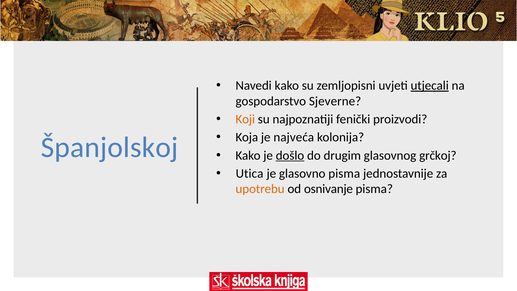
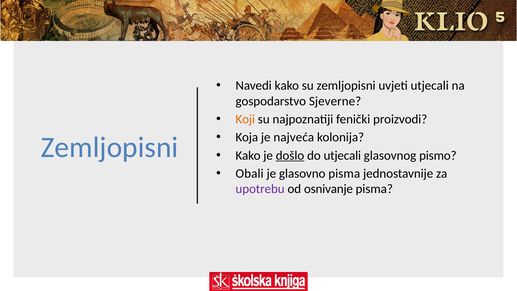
utjecali at (430, 86) underline: present -> none
Španjolskoj at (109, 147): Španjolskoj -> Zemljopisni
do drugim: drugim -> utjecali
grčkoj: grčkoj -> pismo
Utica: Utica -> Obali
upotrebu colour: orange -> purple
